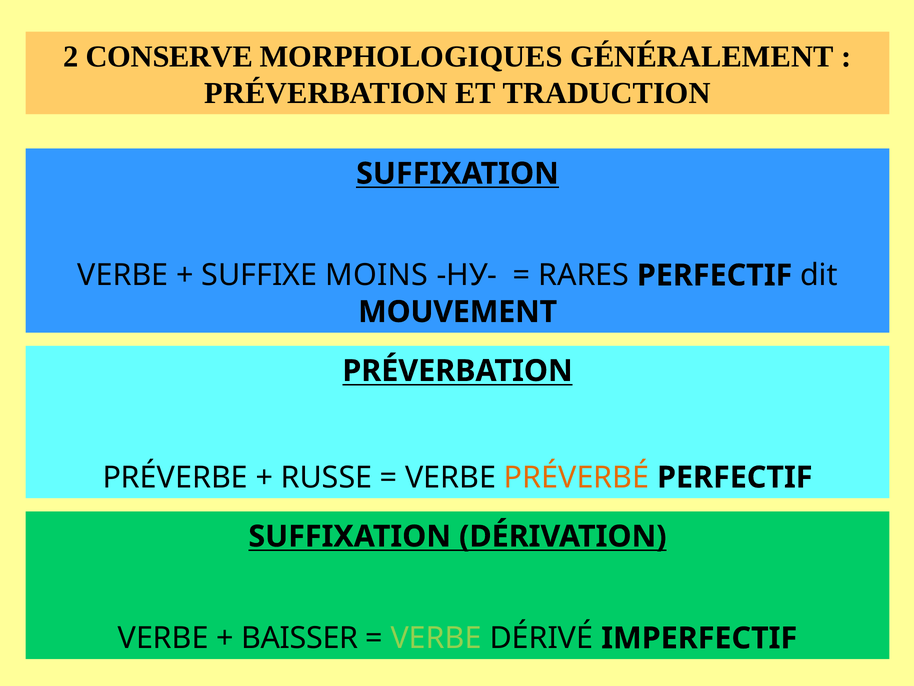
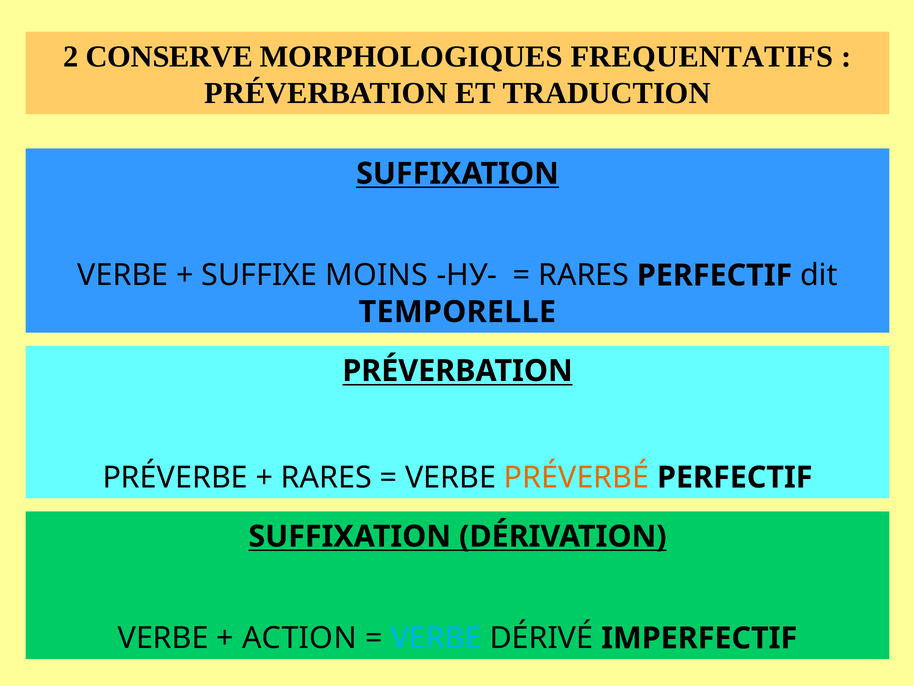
GÉNÉRALEMENT: GÉNÉRALEMENT -> FREQUENTATIFS
MOUVEMENT: MOUVEMENT -> TEMPORELLE
RUSSE at (327, 477): RUSSE -> RARES
BAISSER: BAISSER -> ACTION
VERBE at (436, 638) colour: light green -> light blue
